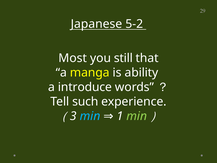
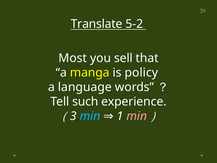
Japanese: Japanese -> Translate
still: still -> sell
ability: ability -> policy
introduce: introduce -> language
min at (137, 116) colour: light green -> pink
